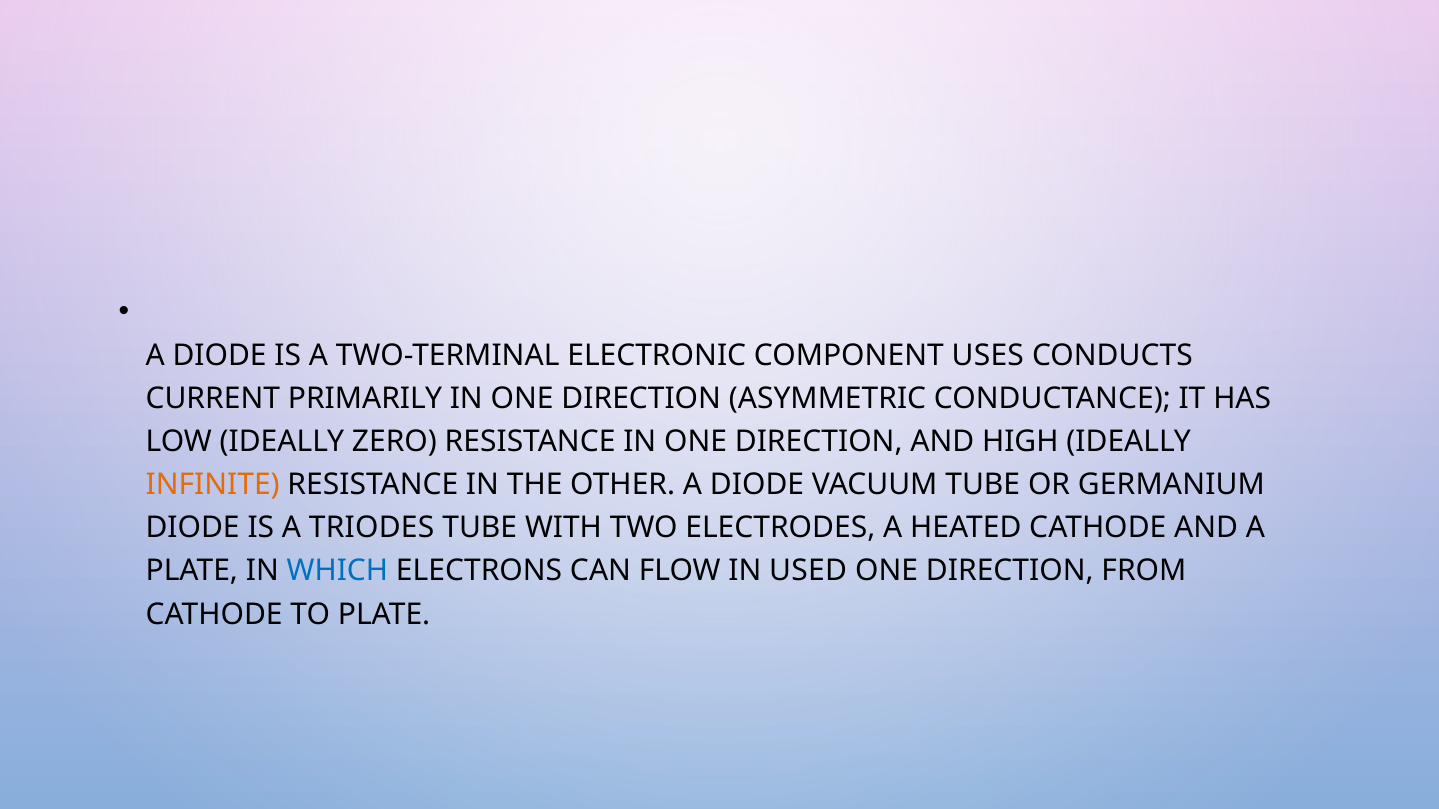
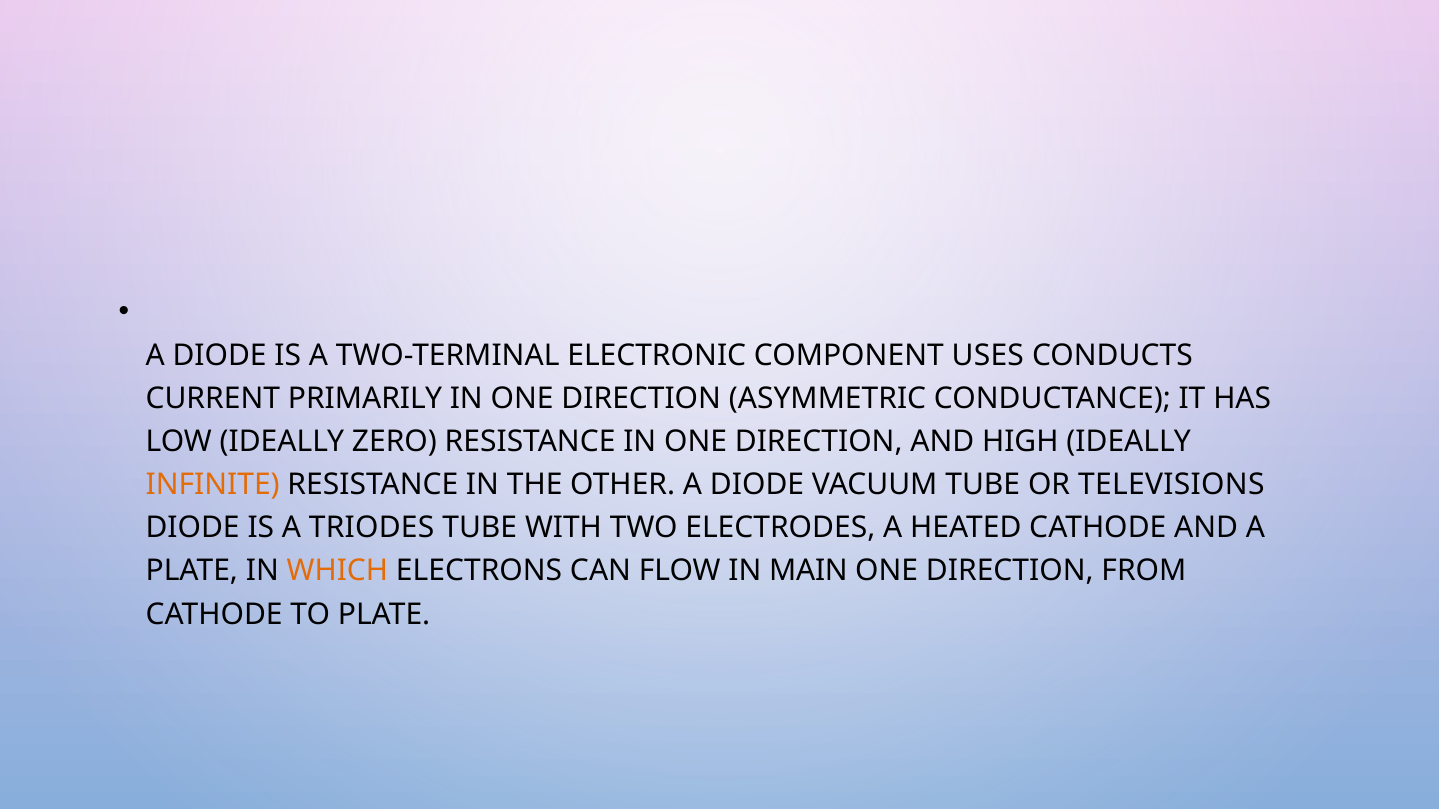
GERMANIUM: GERMANIUM -> TELEVISIONS
WHICH colour: blue -> orange
USED: USED -> MAIN
